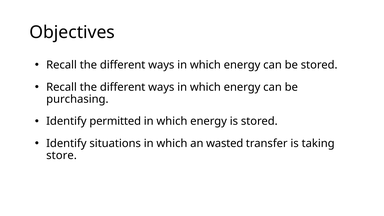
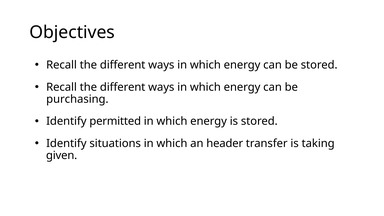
wasted: wasted -> header
store: store -> given
